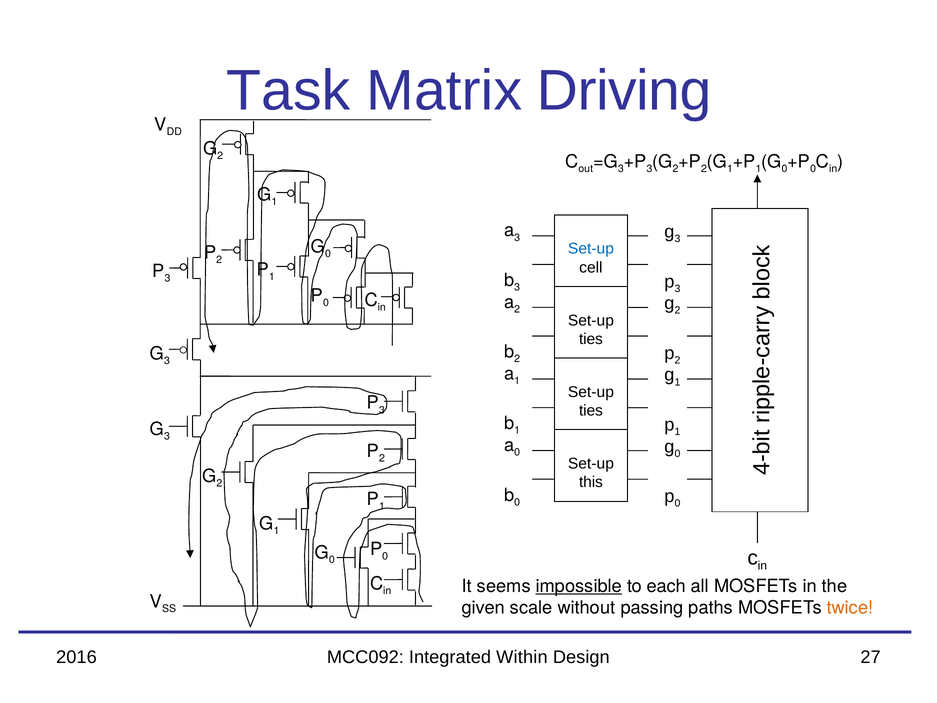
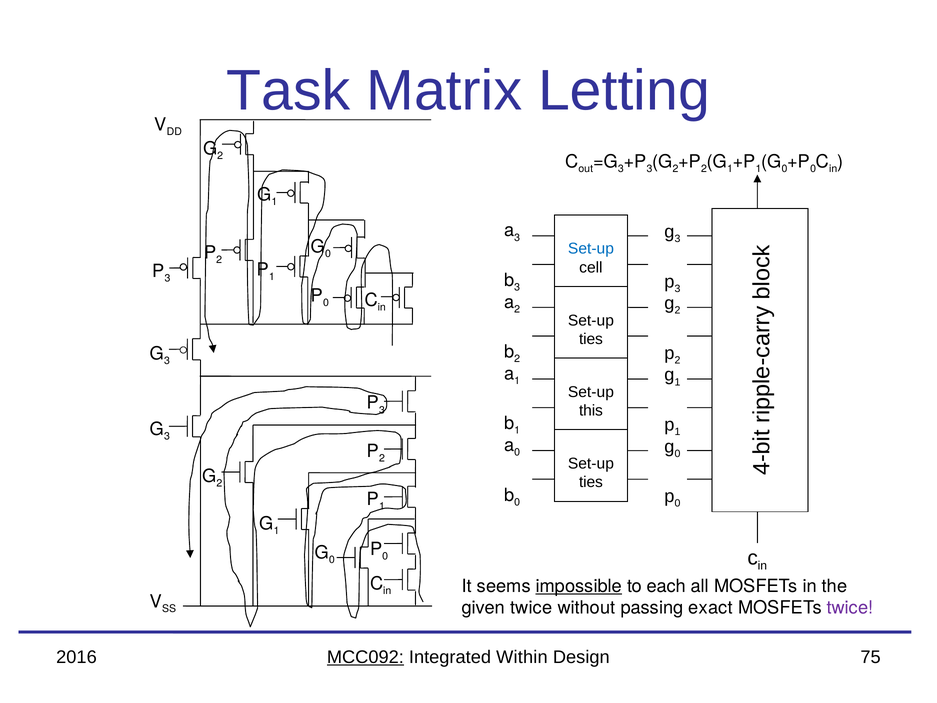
Driving: Driving -> Letting
ties at (591, 411): ties -> this
this at (591, 482): this -> ties
given scale: scale -> twice
paths: paths -> exact
twice at (850, 608) colour: orange -> purple
MCC092 underline: none -> present
27: 27 -> 75
